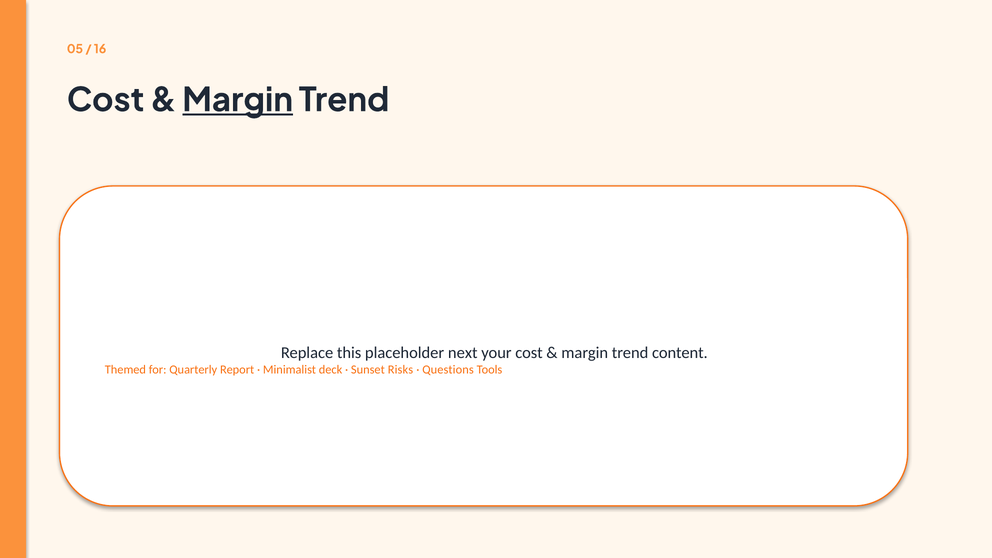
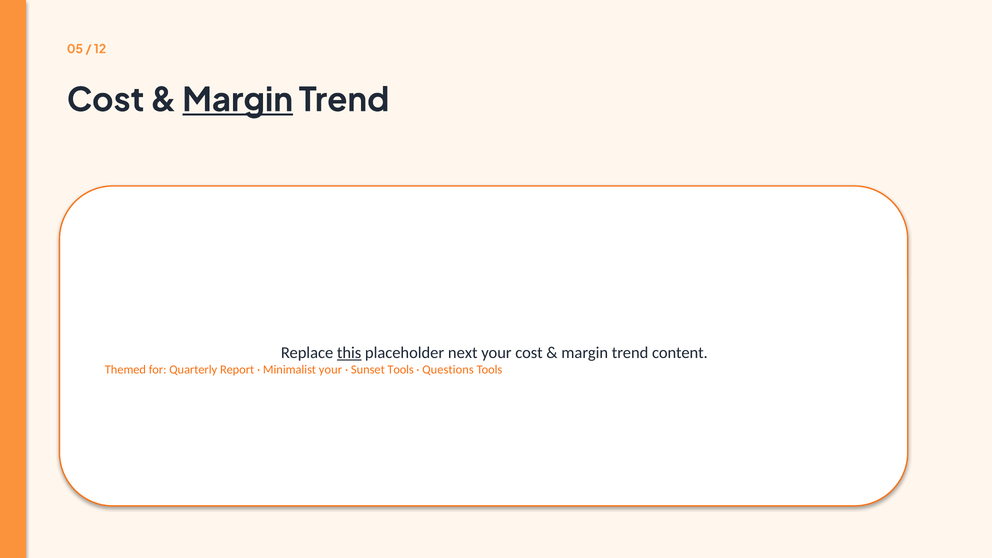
16: 16 -> 12
this underline: none -> present
Minimalist deck: deck -> your
Sunset Risks: Risks -> Tools
